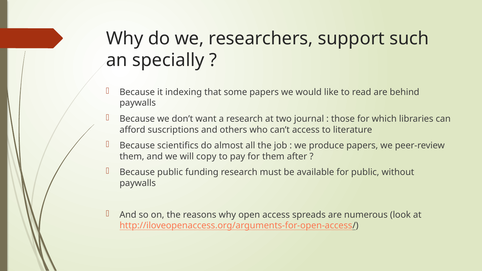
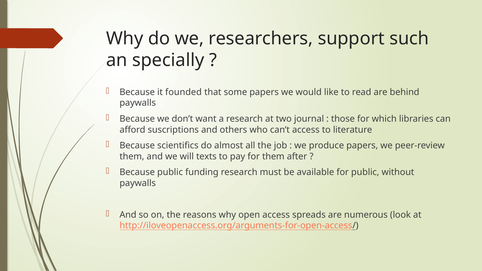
indexing: indexing -> founded
copy: copy -> texts
